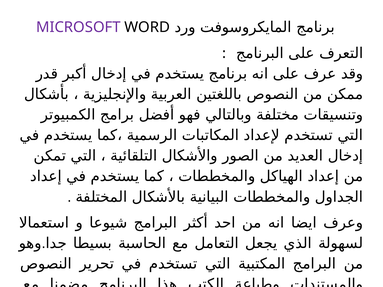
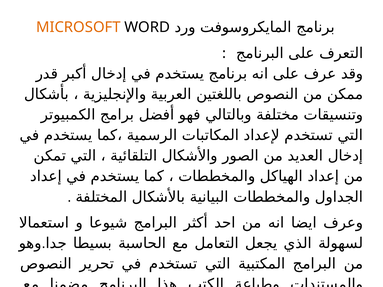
MICROSOFT colour: purple -> orange
